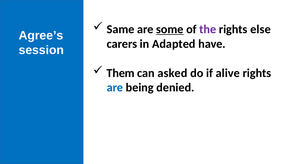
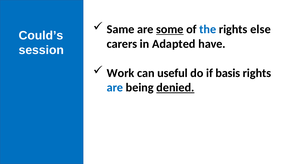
the colour: purple -> blue
Agree’s: Agree’s -> Could’s
Them: Them -> Work
asked: asked -> useful
alive: alive -> basis
denied underline: none -> present
